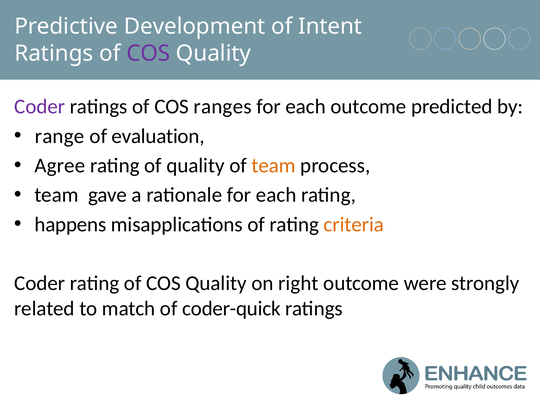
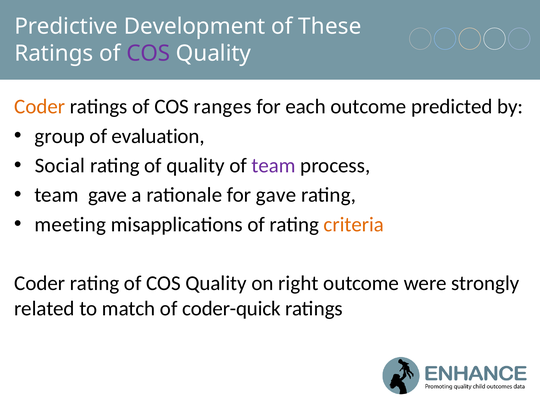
Intent: Intent -> These
Coder at (40, 107) colour: purple -> orange
range: range -> group
Agree: Agree -> Social
team at (274, 166) colour: orange -> purple
rationale for each: each -> gave
happens: happens -> meeting
